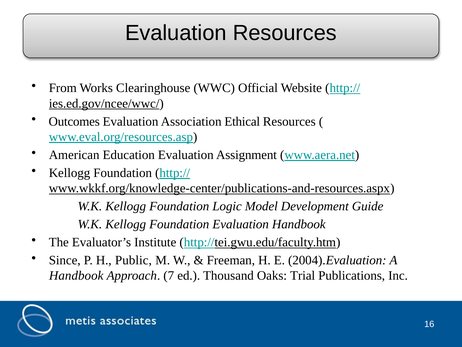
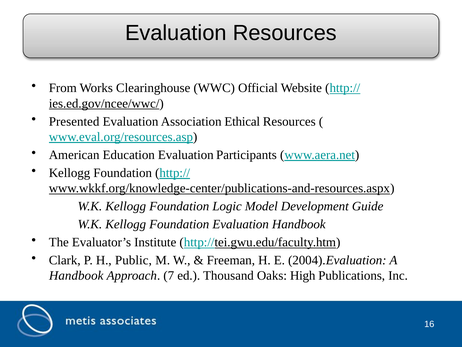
Outcomes: Outcomes -> Presented
Assignment: Assignment -> Participants
Since: Since -> Clark
Trial: Trial -> High
